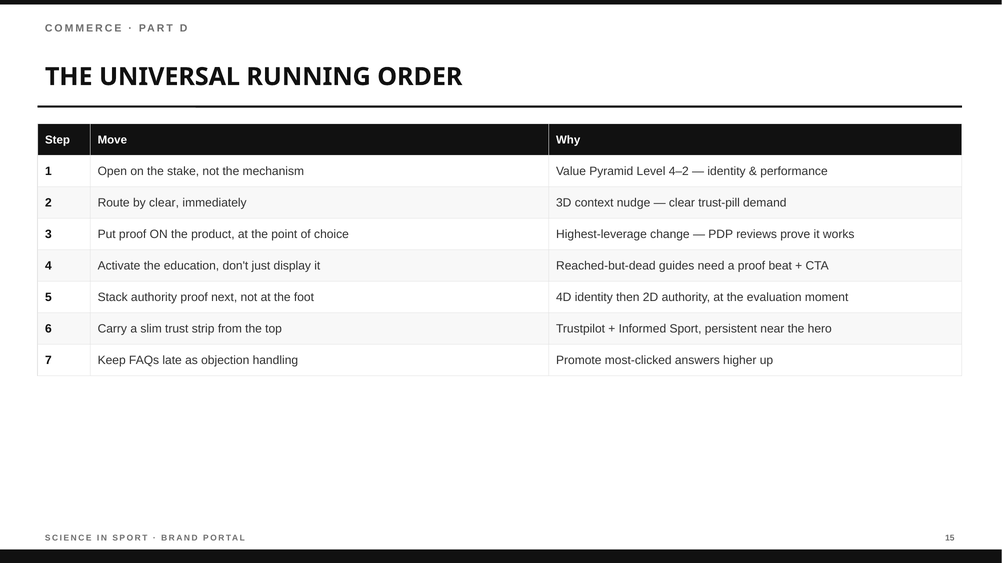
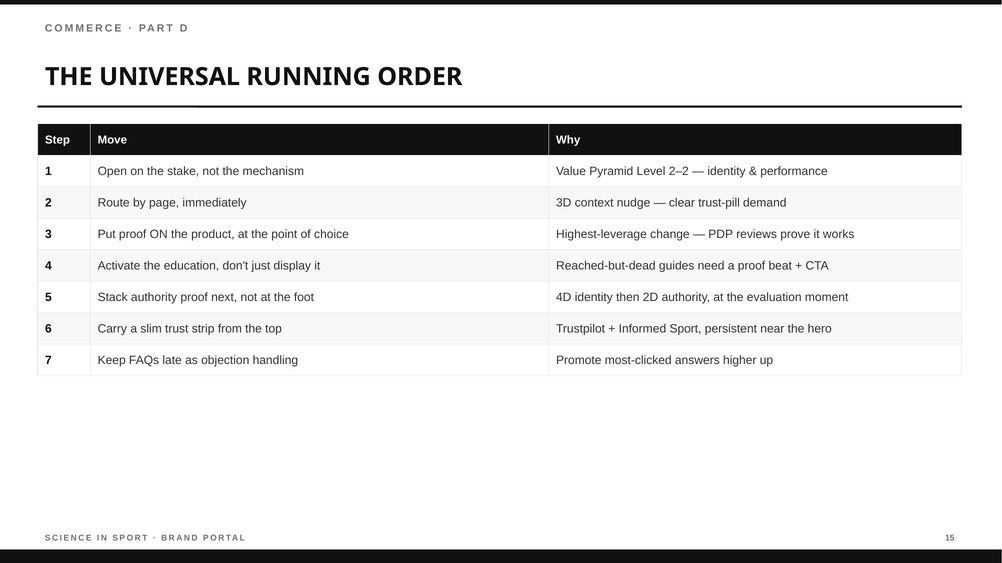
4–2: 4–2 -> 2–2
by clear: clear -> page
